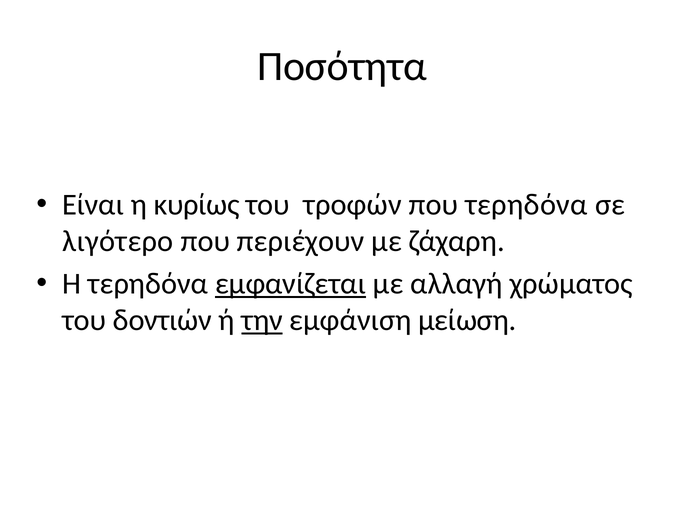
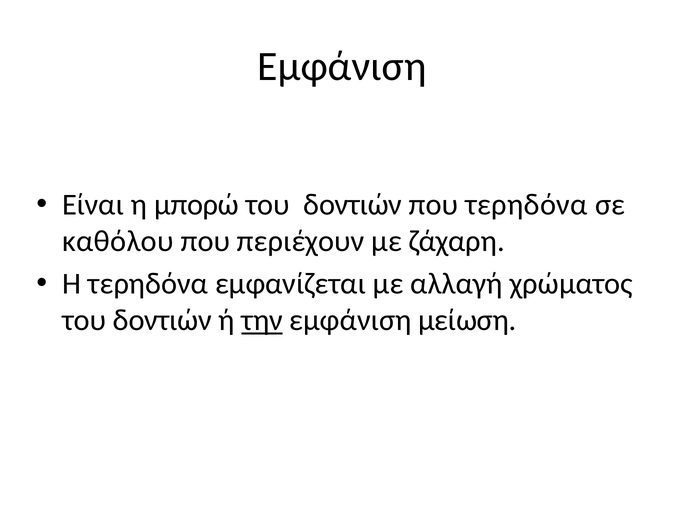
Ποσότητα at (342, 66): Ποσότητα -> Εμφάνιση
κυρίως: κυρίως -> μπορώ
τροφών at (353, 205): τροφών -> δοντιών
λιγότερο: λιγότερο -> καθόλου
εμφανίζεται underline: present -> none
